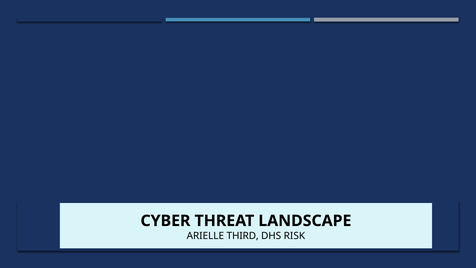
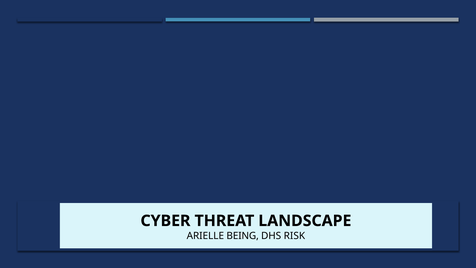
THIRD: THIRD -> BEING
